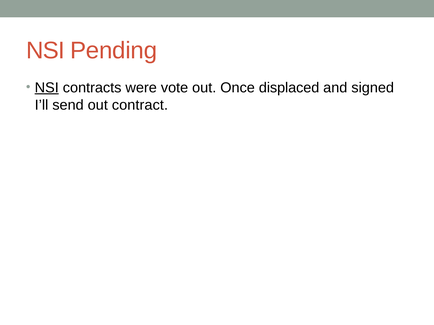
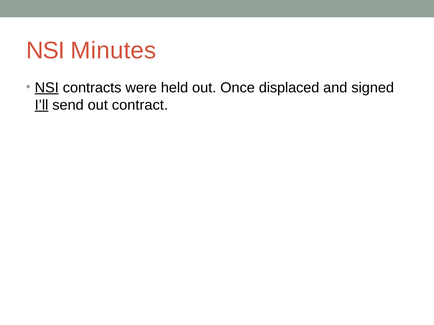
Pending: Pending -> Minutes
vote: vote -> held
I’ll underline: none -> present
